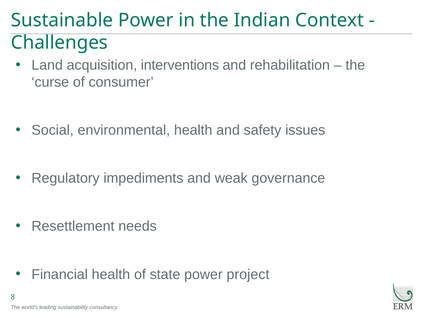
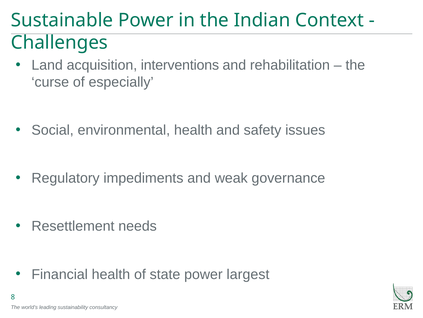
consumer: consumer -> especially
project: project -> largest
